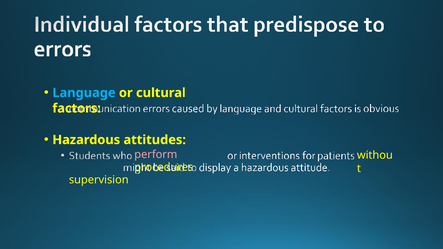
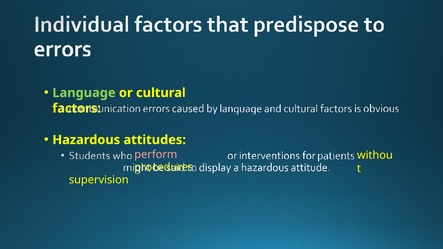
Language colour: light blue -> light green
